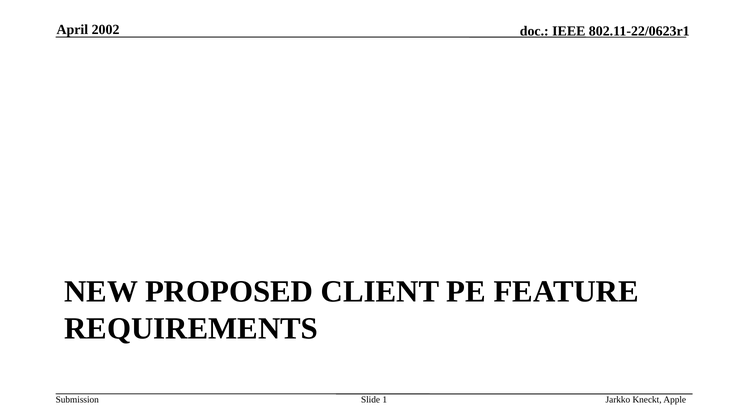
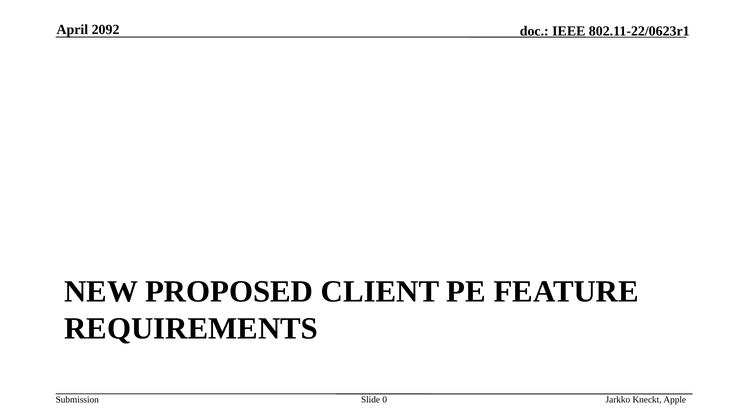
2002: 2002 -> 2092
1: 1 -> 0
